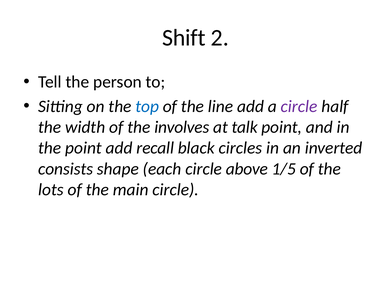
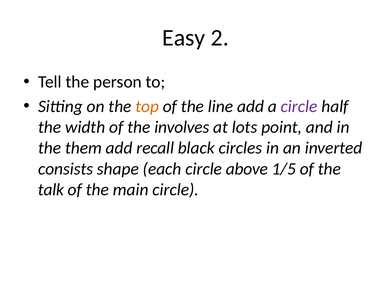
Shift: Shift -> Easy
top colour: blue -> orange
talk: talk -> lots
the point: point -> them
lots: lots -> talk
